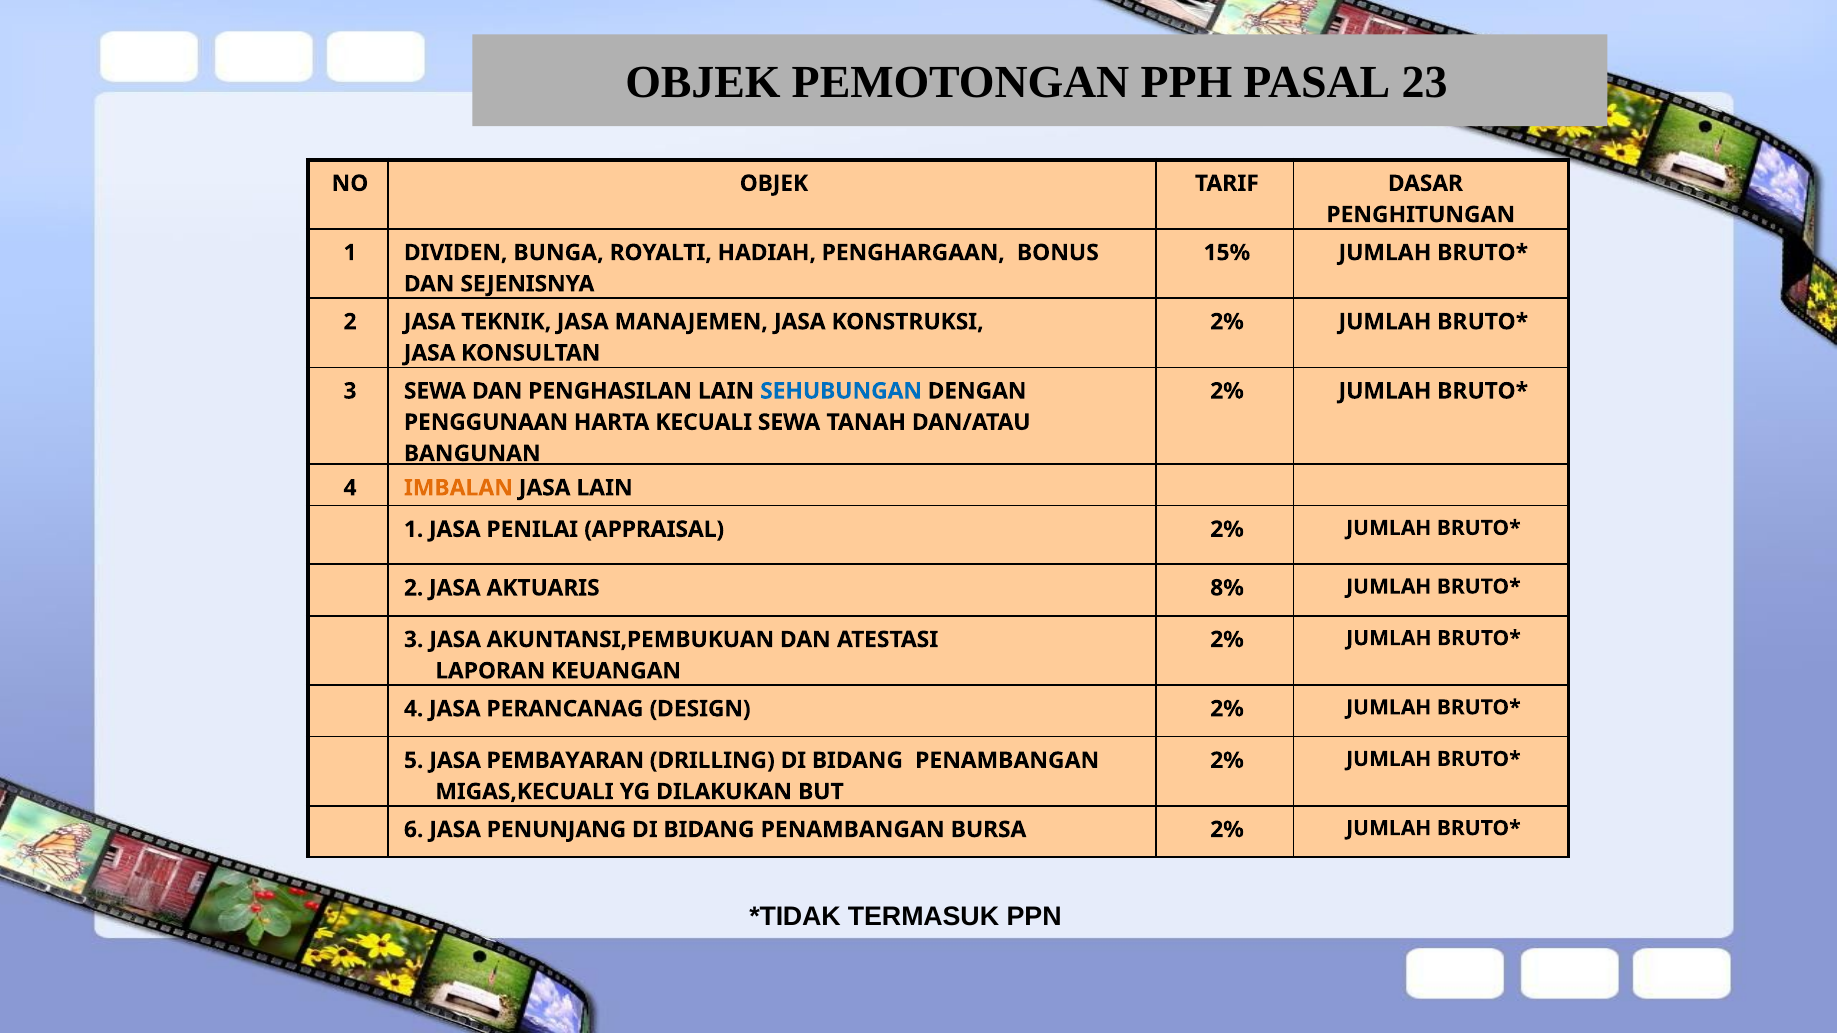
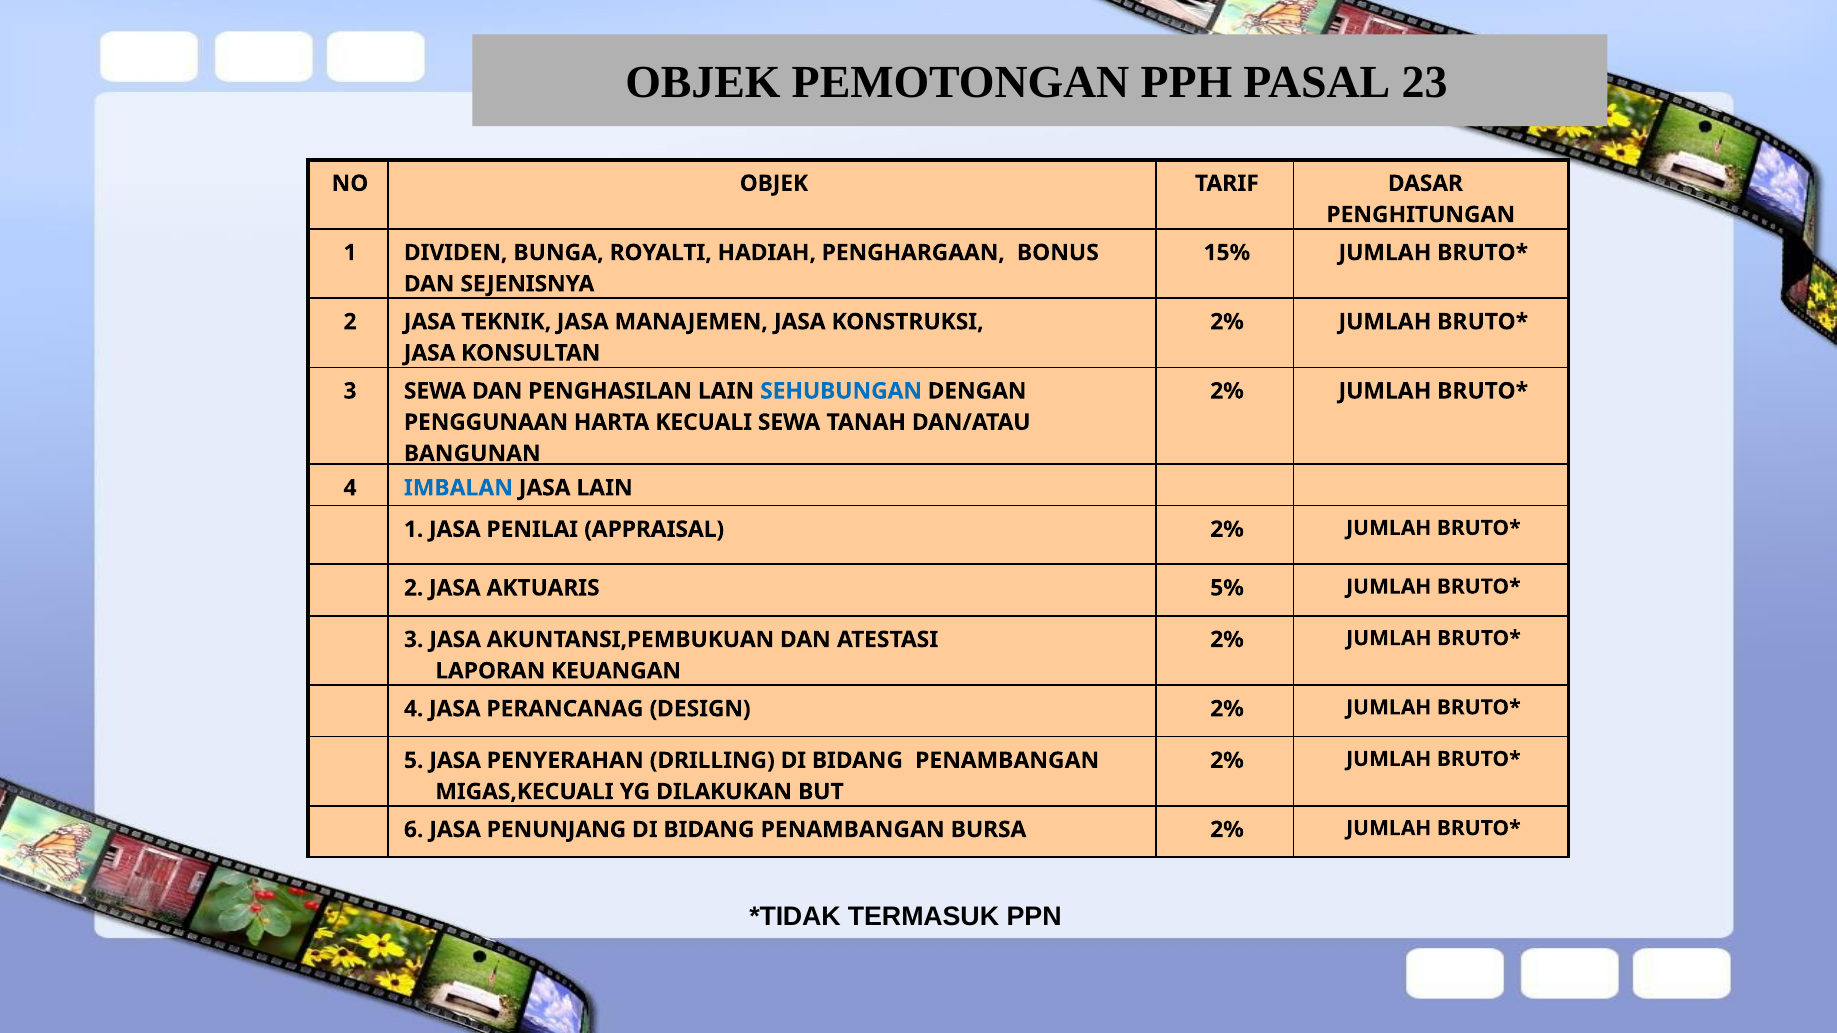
IMBALAN colour: orange -> blue
8%: 8% -> 5%
PEMBAYARAN: PEMBAYARAN -> PENYERAHAN
